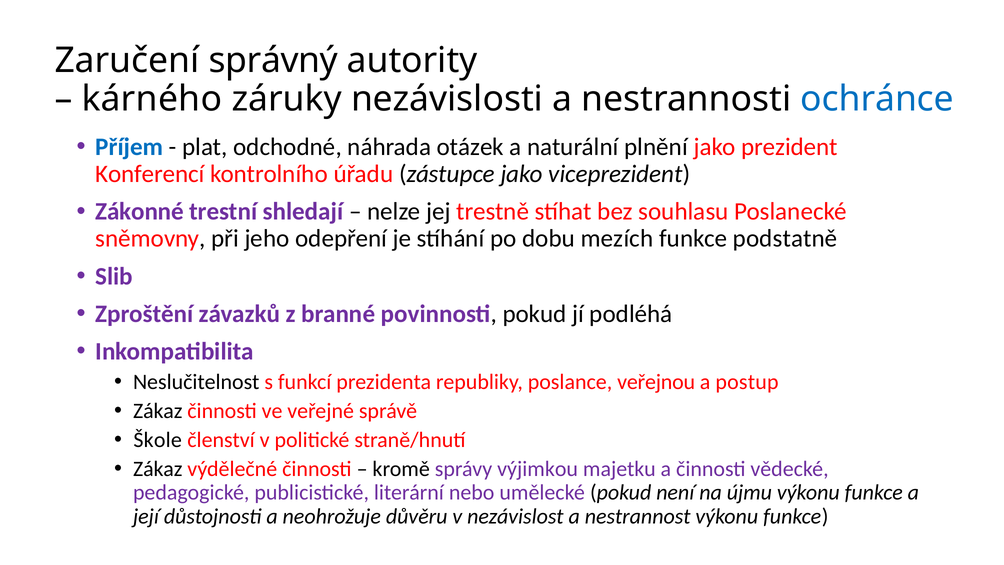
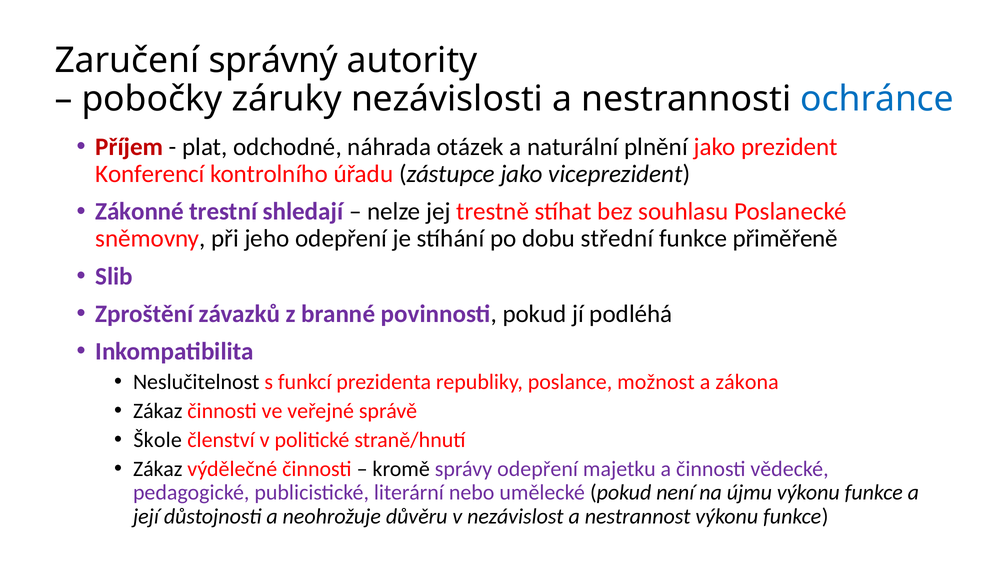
kárného: kárného -> pobočky
Příjem colour: blue -> red
mezích: mezích -> střední
podstatně: podstatně -> přiměřeně
veřejnou: veřejnou -> možnost
postup: postup -> zákona
správy výjimkou: výjimkou -> odepření
